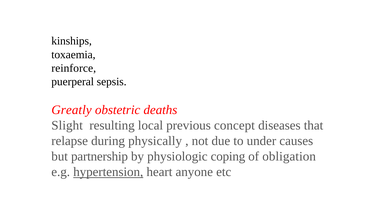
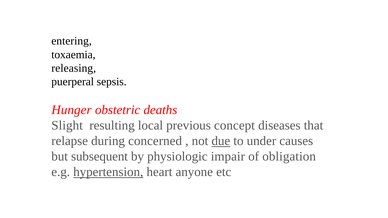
kinships: kinships -> entering
reinforce: reinforce -> releasing
Greatly: Greatly -> Hunger
physically: physically -> concerned
due underline: none -> present
partnership: partnership -> subsequent
coping: coping -> impair
